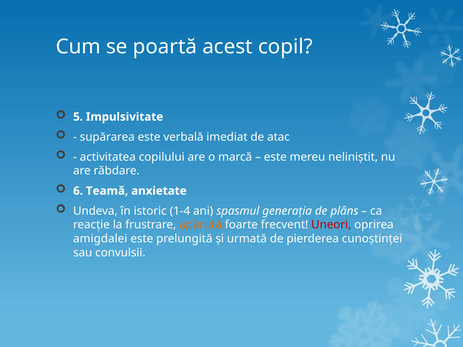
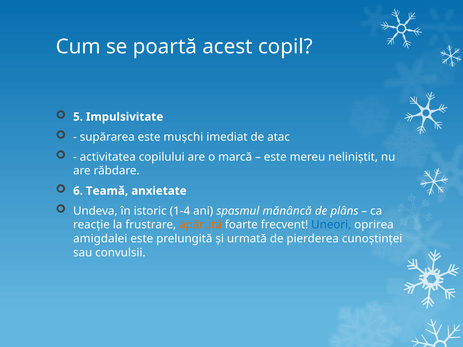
verbală: verbală -> mușchi
generația: generația -> mănâncă
Uneori colour: red -> blue
